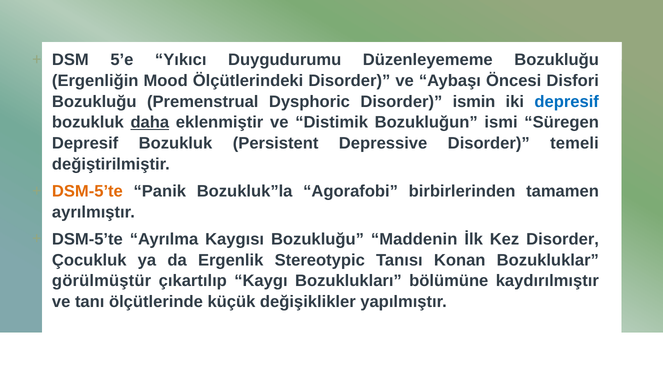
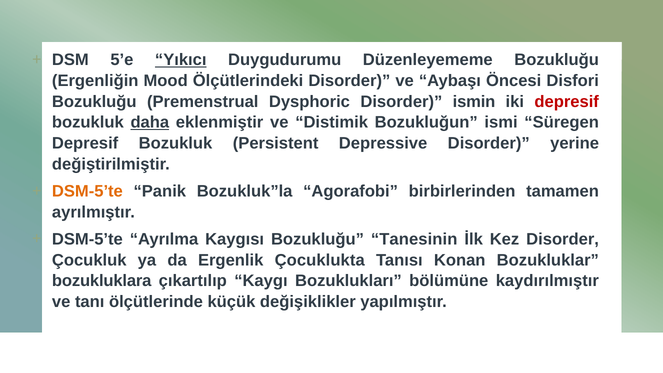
Yıkıcı underline: none -> present
depresif at (567, 102) colour: blue -> red
temeli: temeli -> yerine
Maddenin: Maddenin -> Tanesinin
Stereotypic: Stereotypic -> Çocuklukta
görülmüştür: görülmüştür -> bozukluklara
